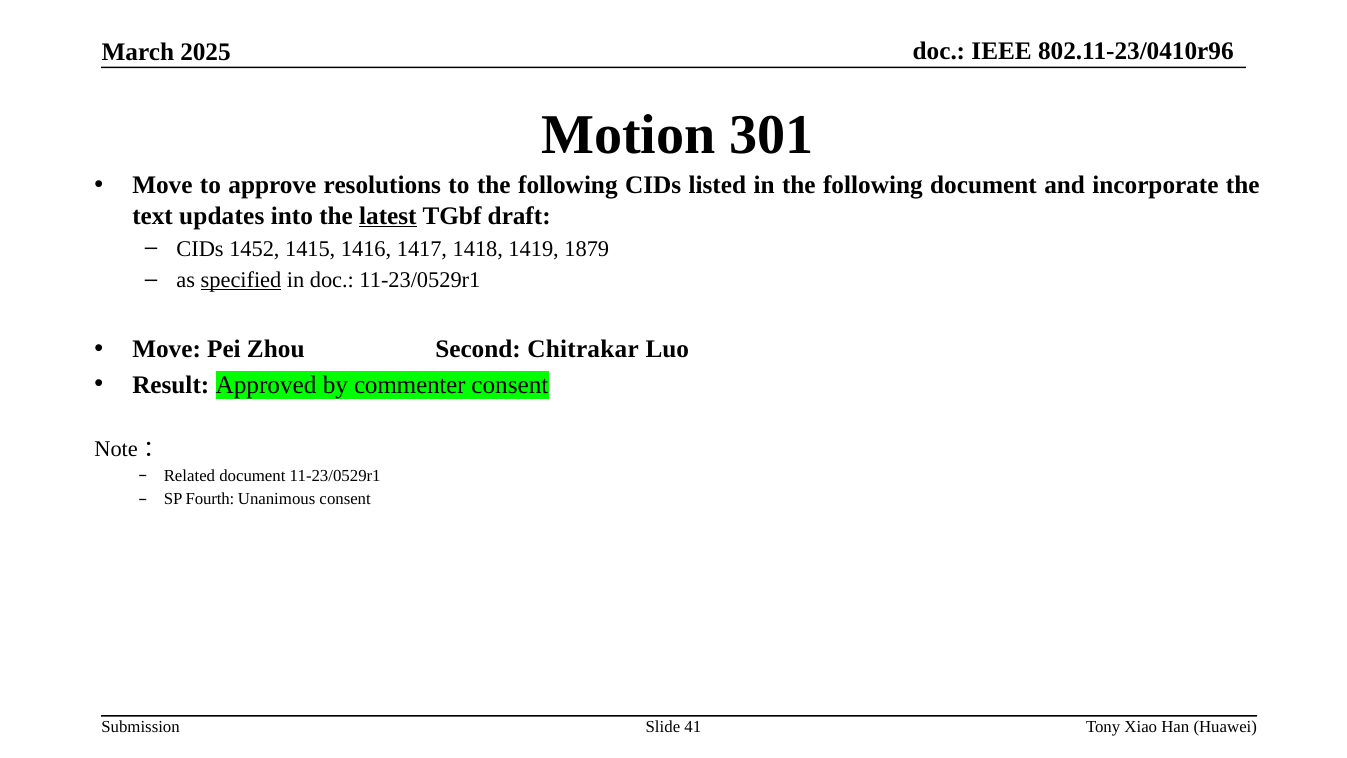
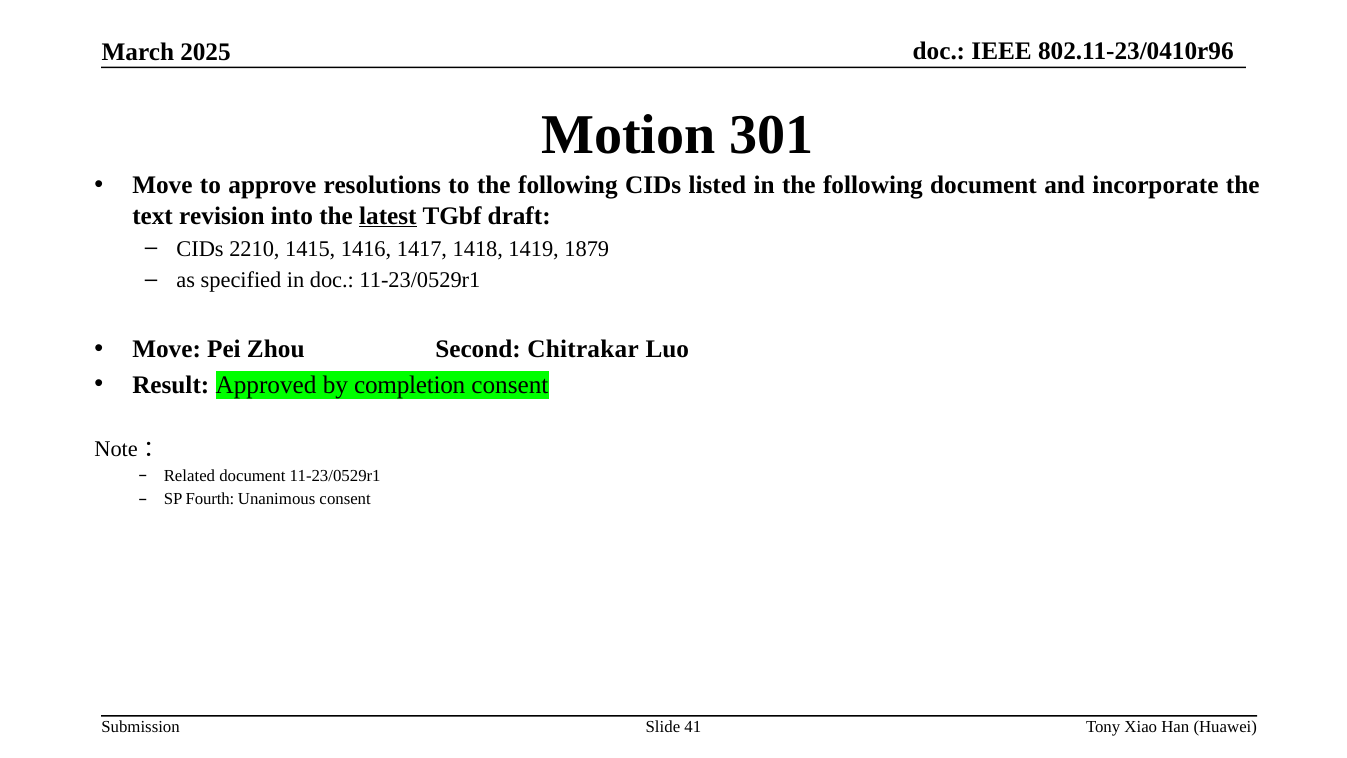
updates: updates -> revision
1452: 1452 -> 2210
specified underline: present -> none
commenter: commenter -> completion
